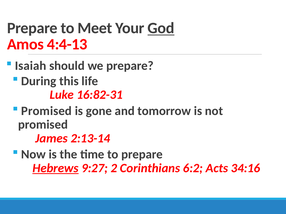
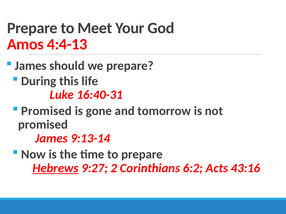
God underline: present -> none
Isaiah at (31, 66): Isaiah -> James
16:82-31: 16:82-31 -> 16:40-31
2:13-14: 2:13-14 -> 9:13-14
34:16: 34:16 -> 43:16
